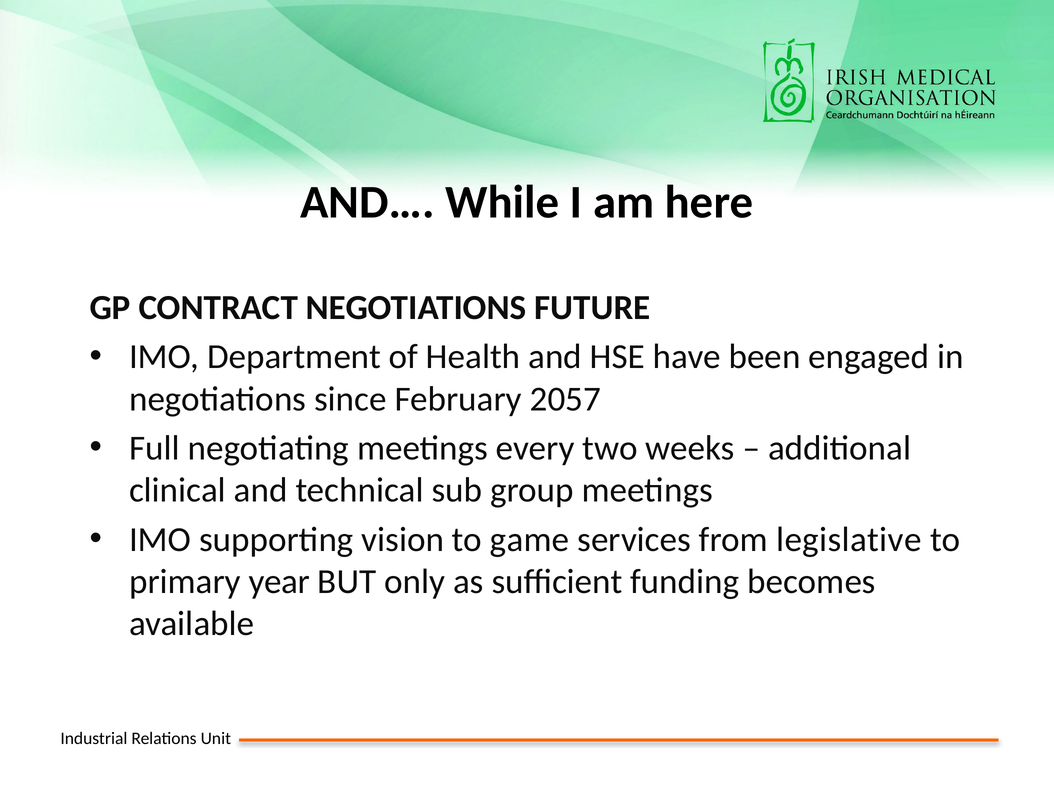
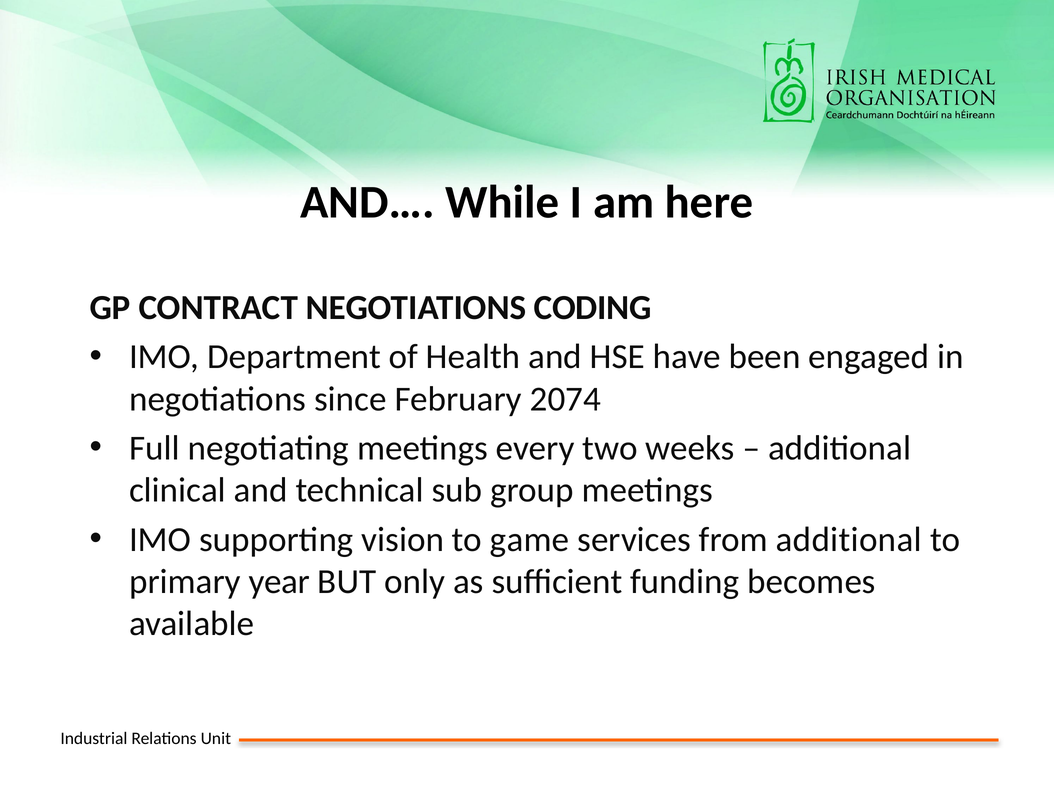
FUTURE: FUTURE -> CODING
2057: 2057 -> 2074
from legislative: legislative -> additional
